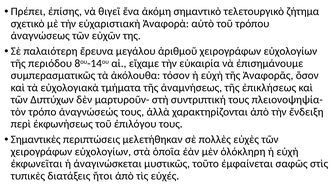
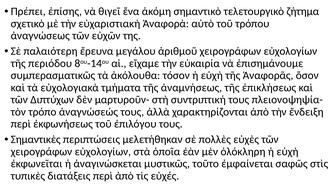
διατάξεις ἤτοι: ἤτοι -> περὶ
